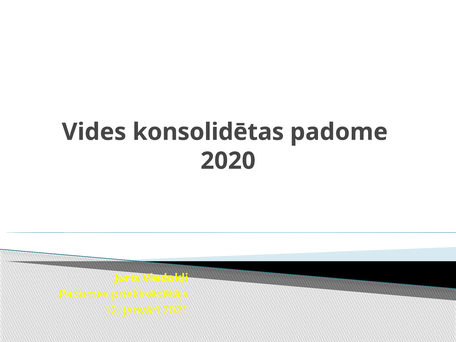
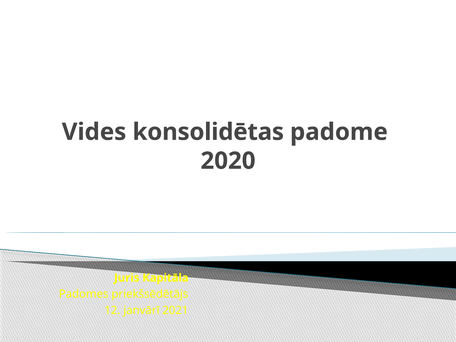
Viedokļi: Viedokļi -> Kapitāla
